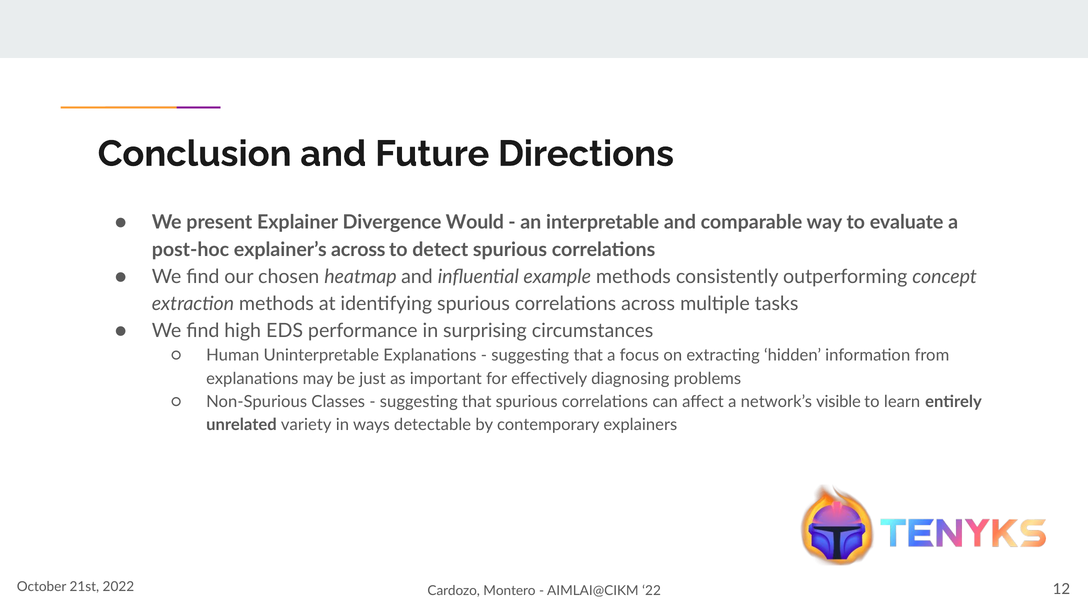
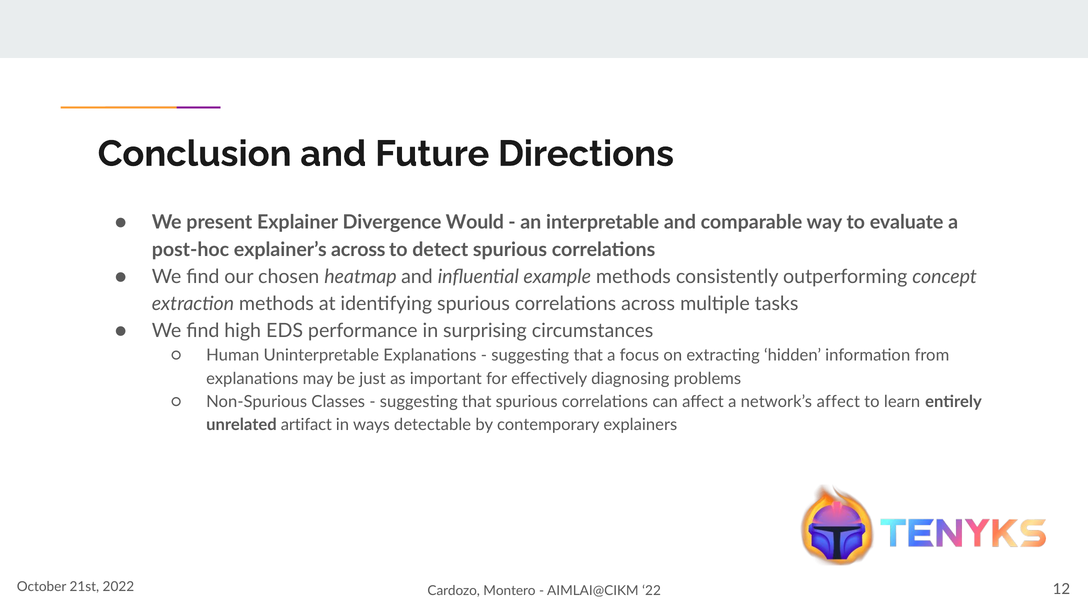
network’s visible: visible -> affect
variety: variety -> artifact
